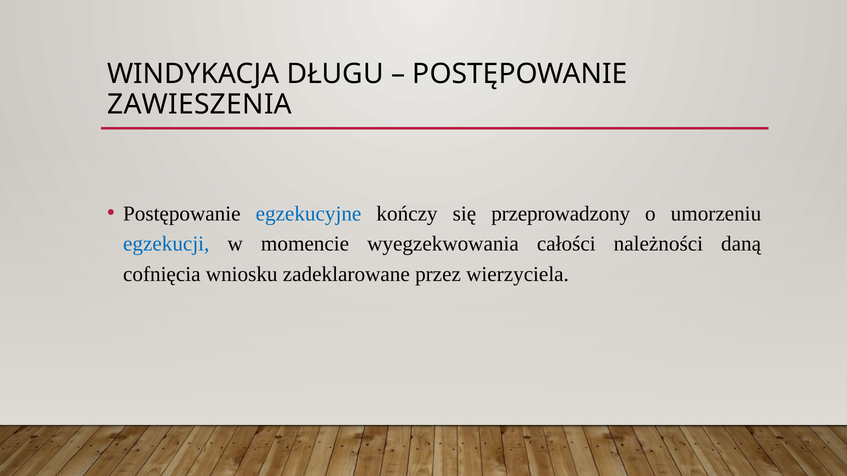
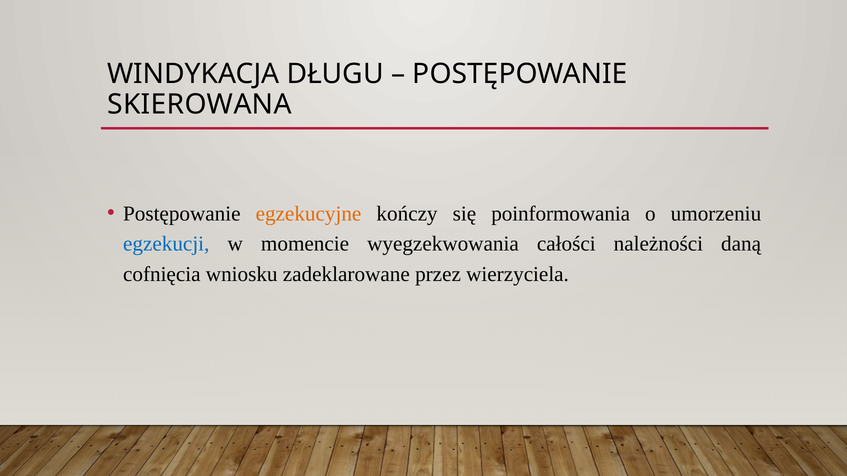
ZAWIESZENIA: ZAWIESZENIA -> SKIEROWANA
egzekucyjne colour: blue -> orange
przeprowadzony: przeprowadzony -> poinformowania
